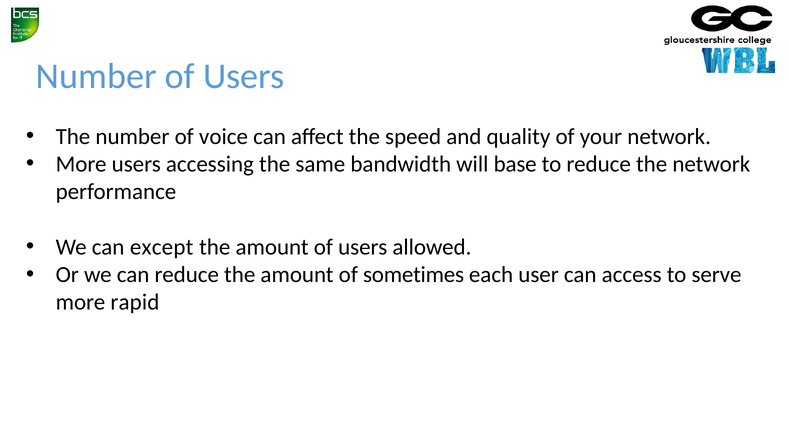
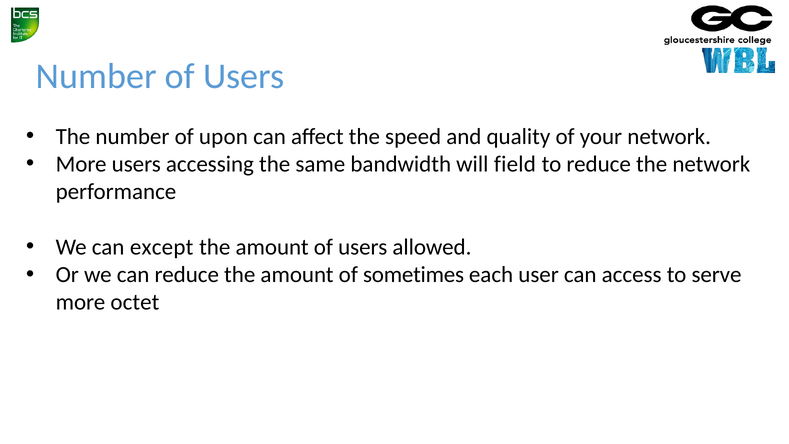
voice: voice -> upon
base: base -> field
rapid: rapid -> octet
